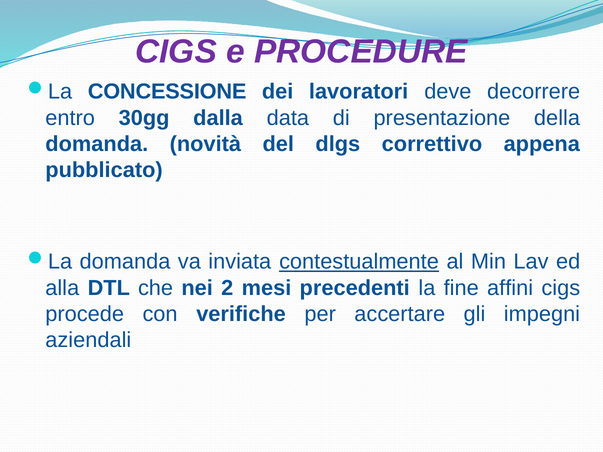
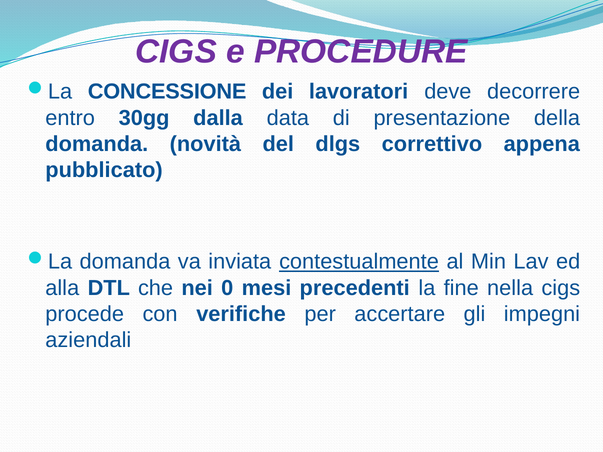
2: 2 -> 0
affini: affini -> nella
